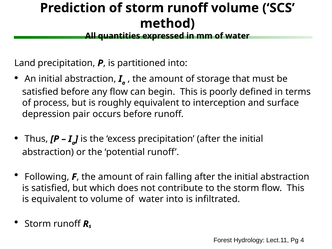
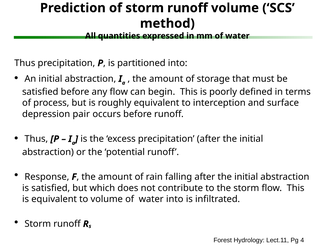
Land at (25, 63): Land -> Thus
Following: Following -> Response
